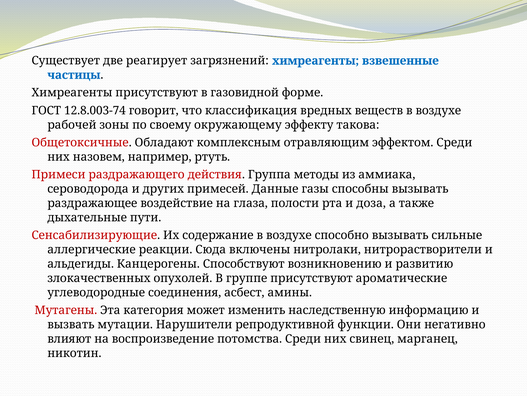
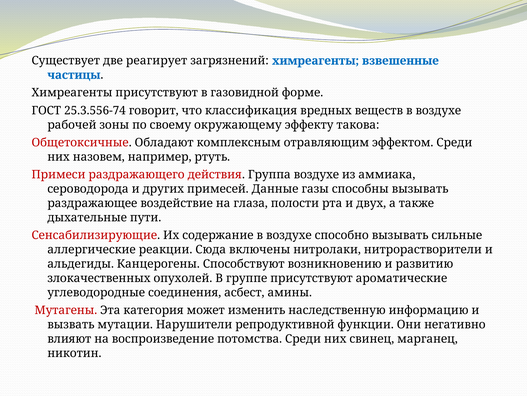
12.8.003-74: 12.8.003-74 -> 25.3.556-74
Группа методы: методы -> воздухе
доза: доза -> двух
